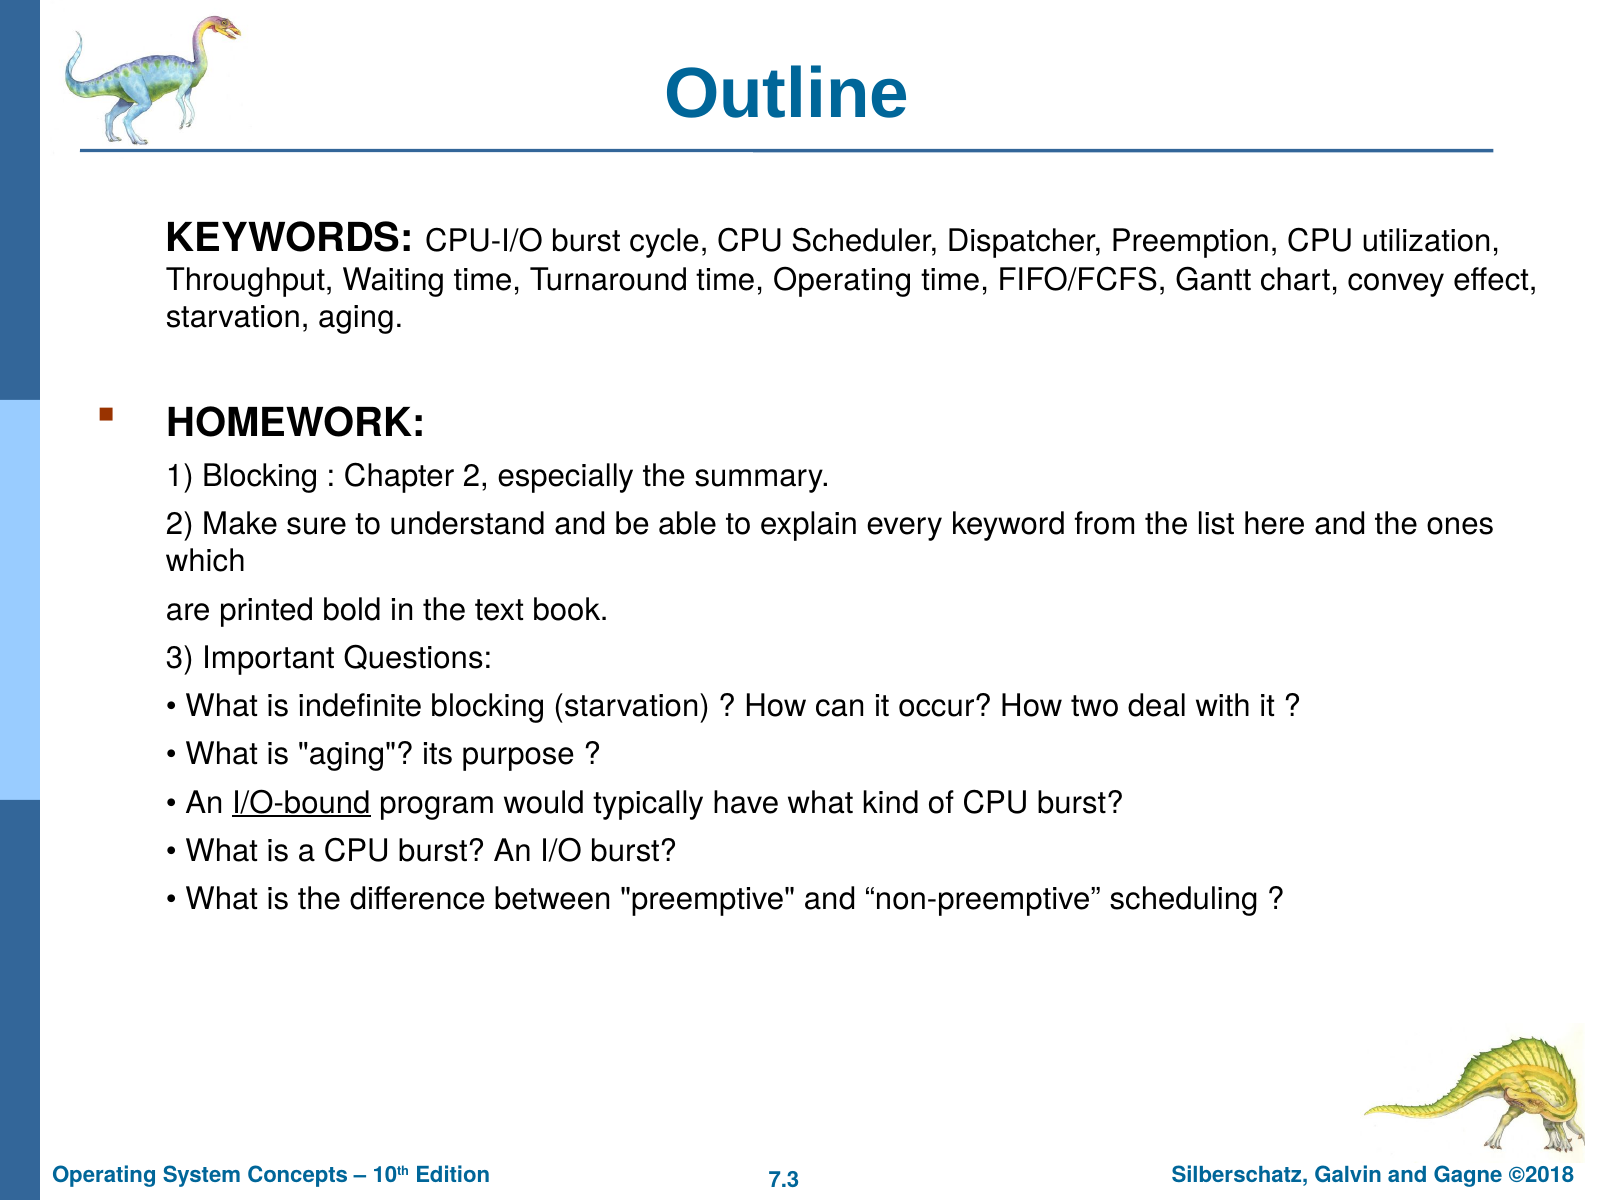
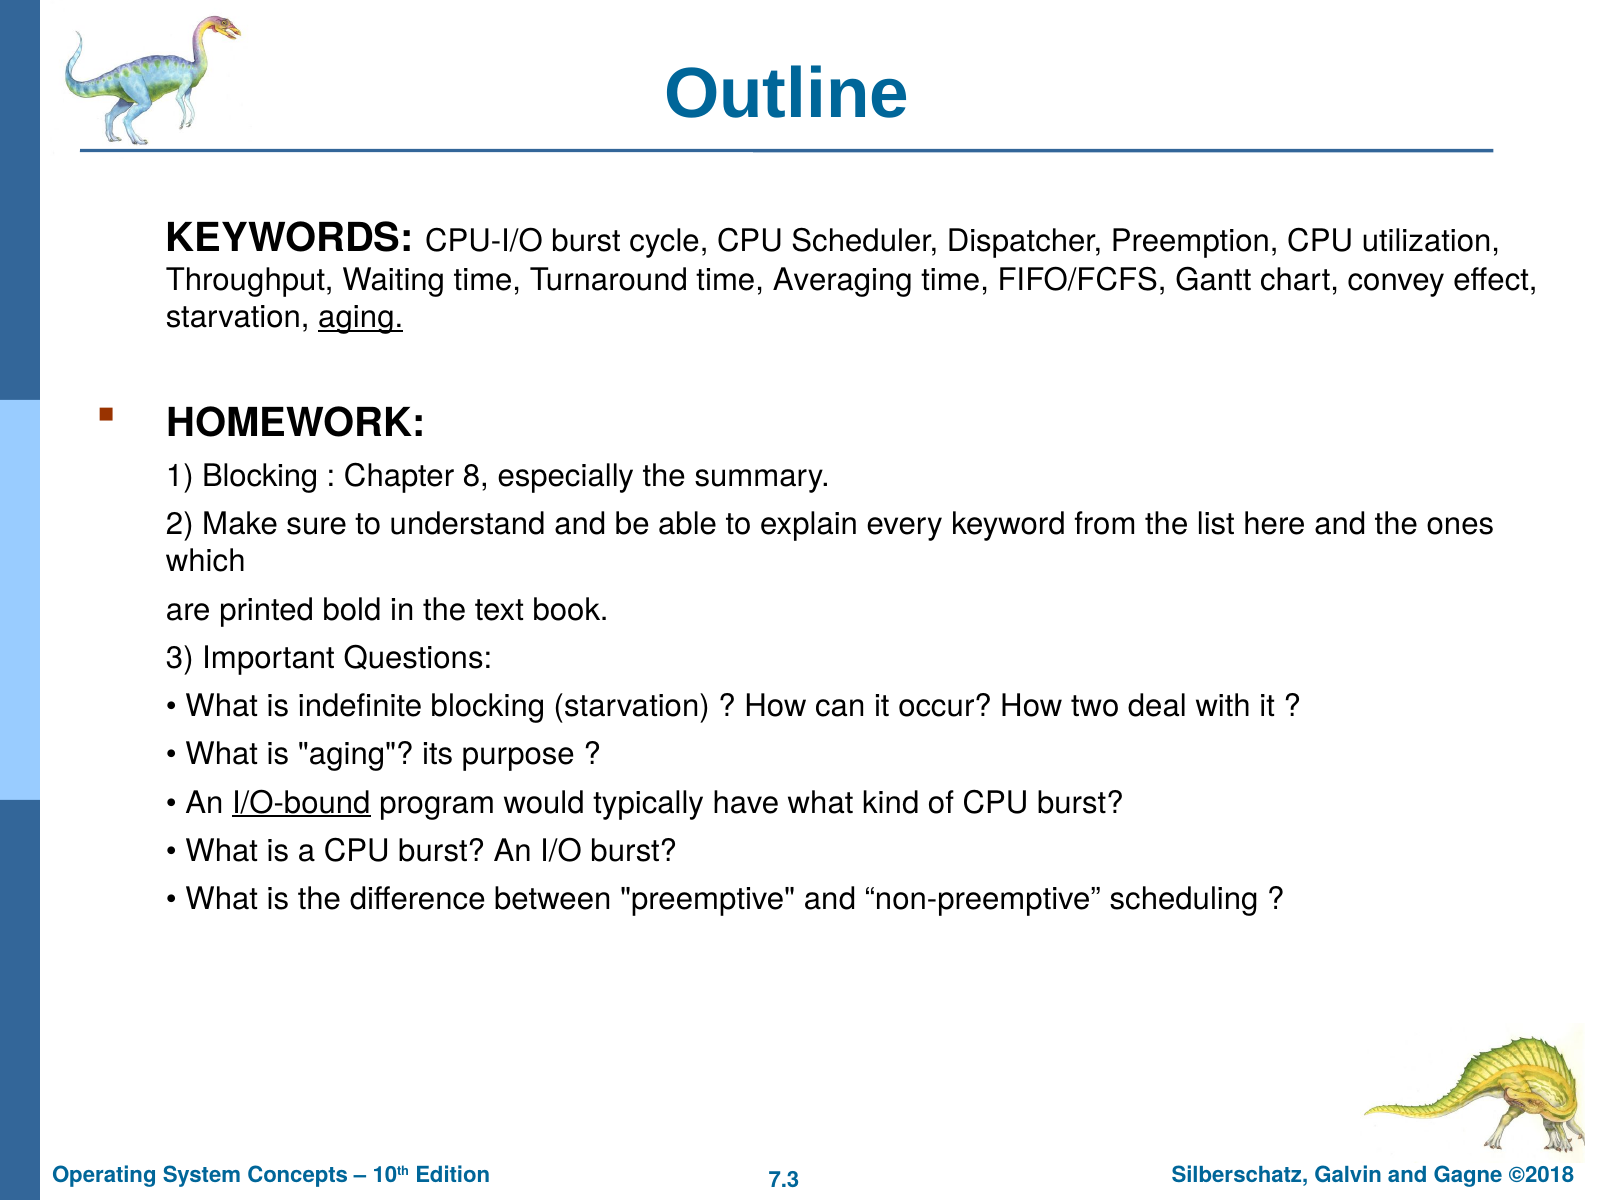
time Operating: Operating -> Averaging
aging at (361, 317) underline: none -> present
Chapter 2: 2 -> 8
